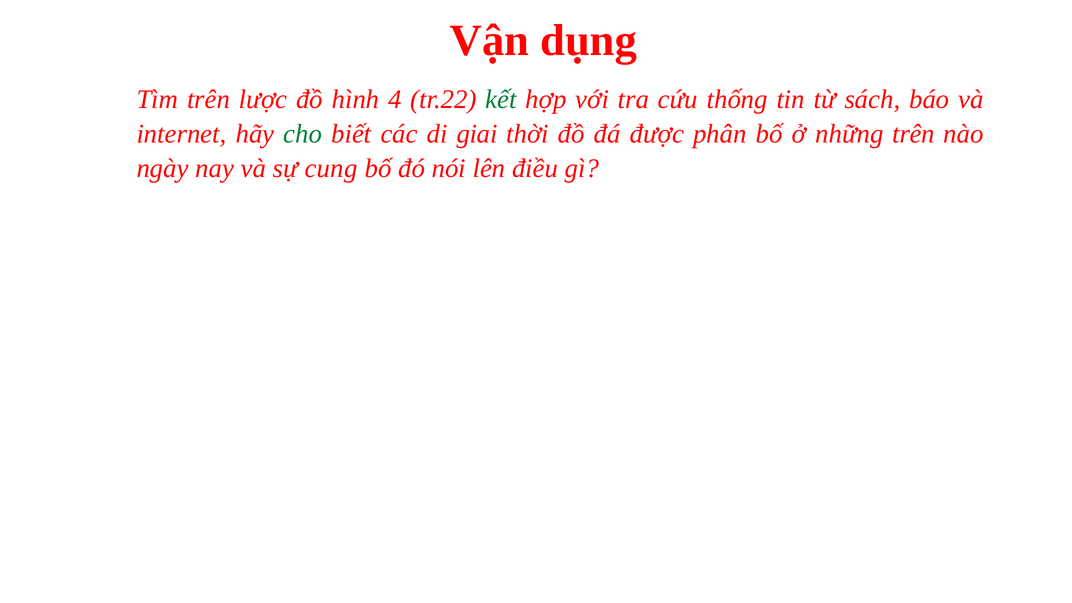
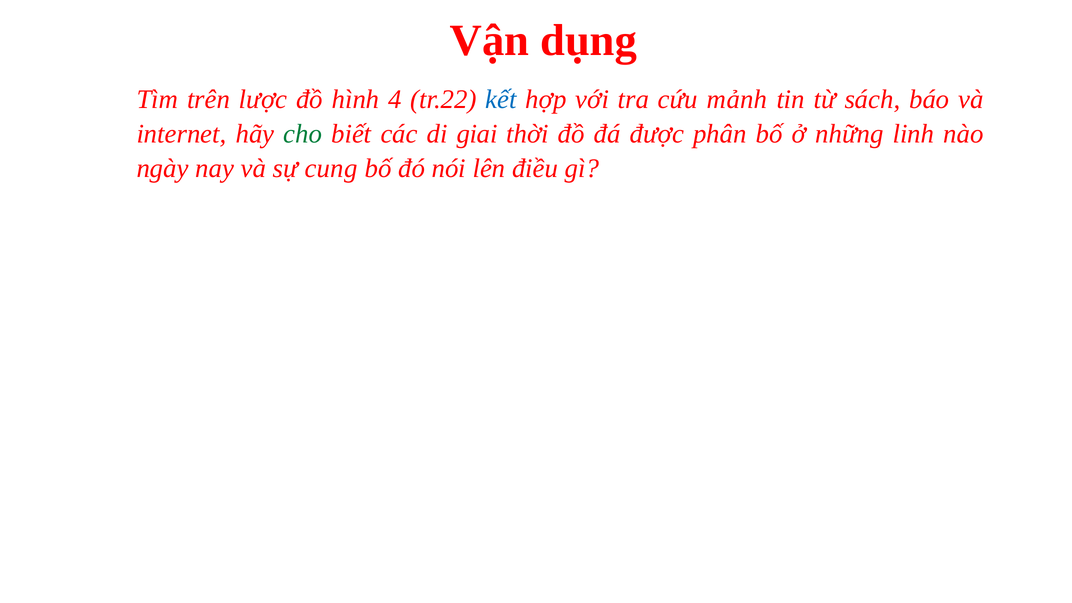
kết colour: green -> blue
thống: thống -> mảnh
những trên: trên -> linh
